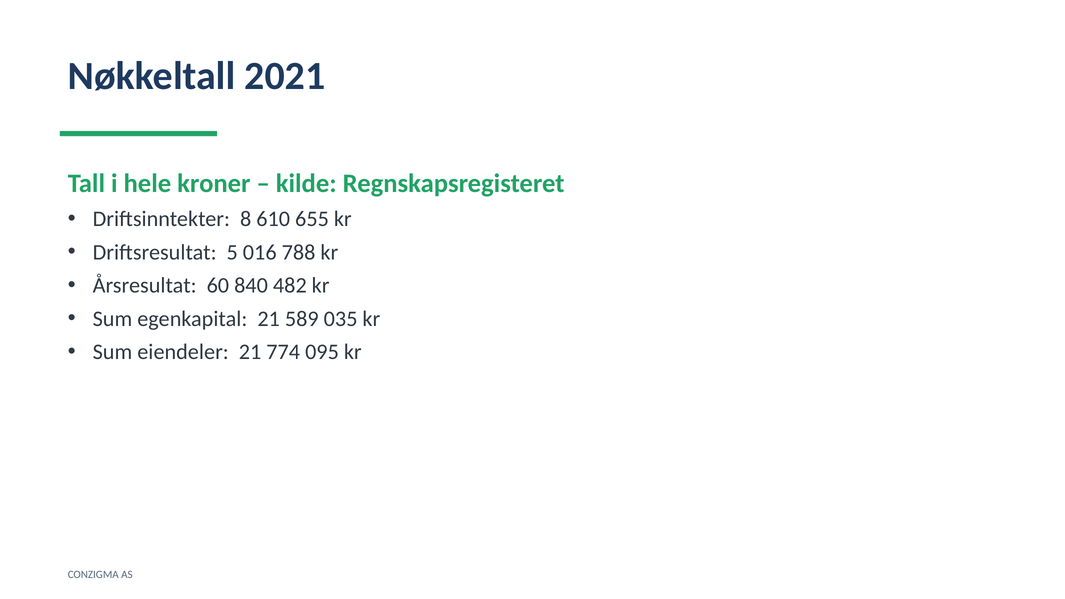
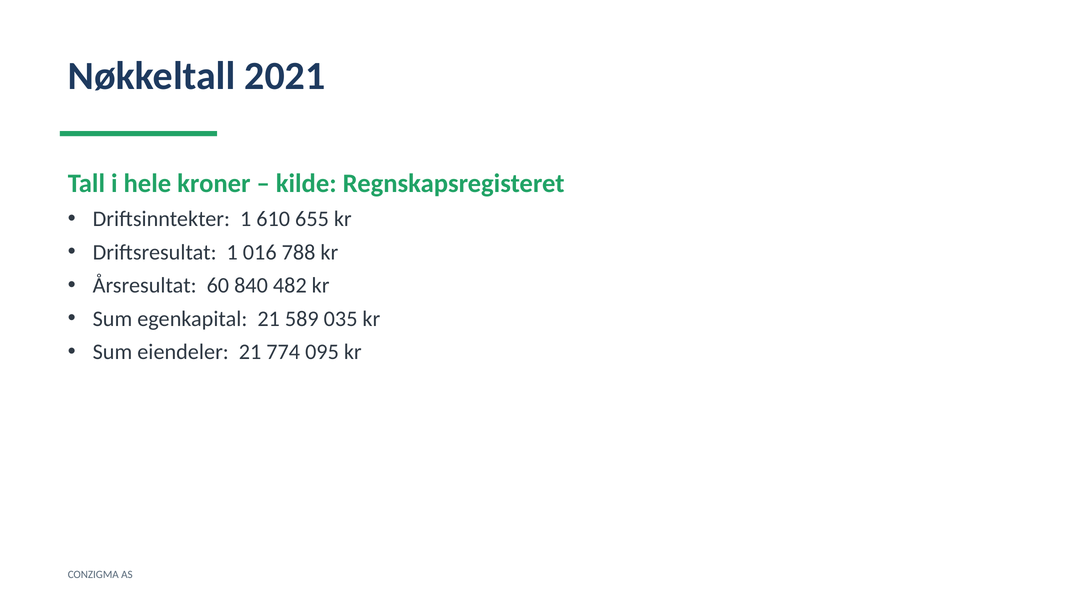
Driftsinntekter 8: 8 -> 1
Driftsresultat 5: 5 -> 1
